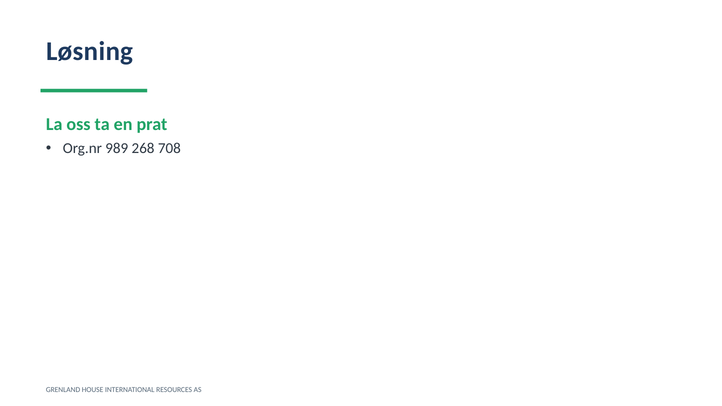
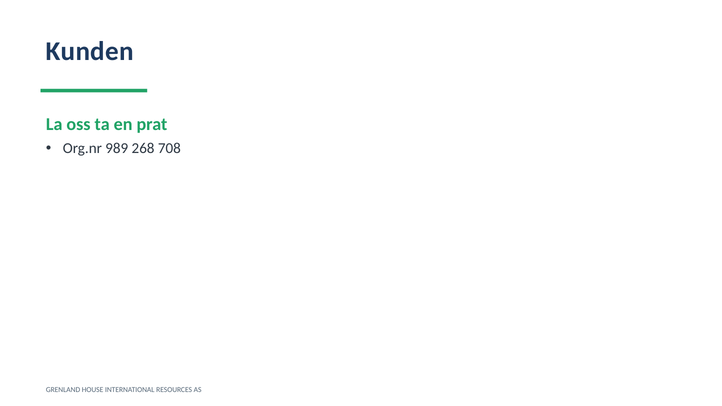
Løsning: Løsning -> Kunden
